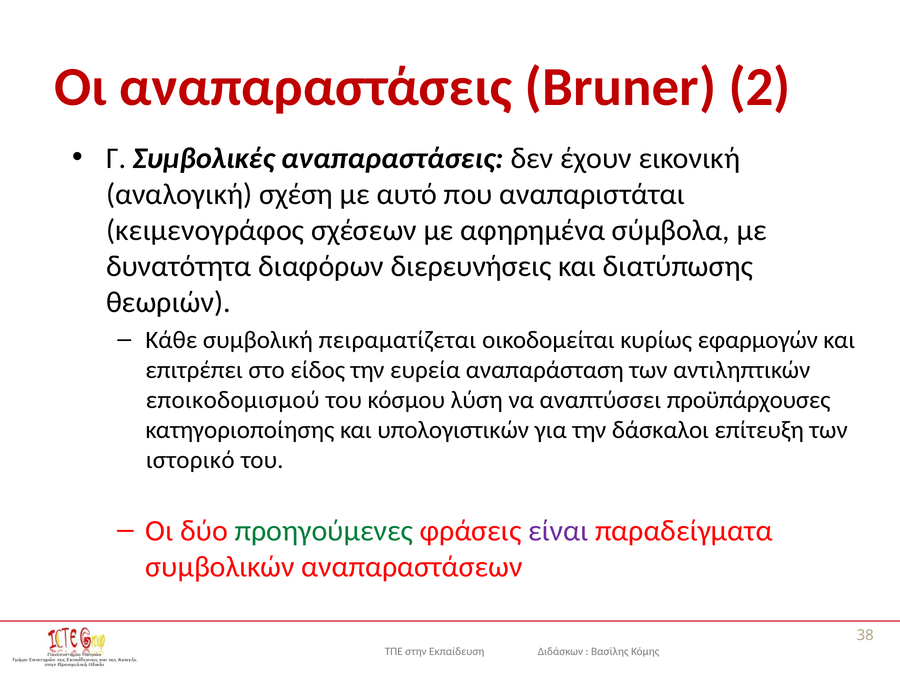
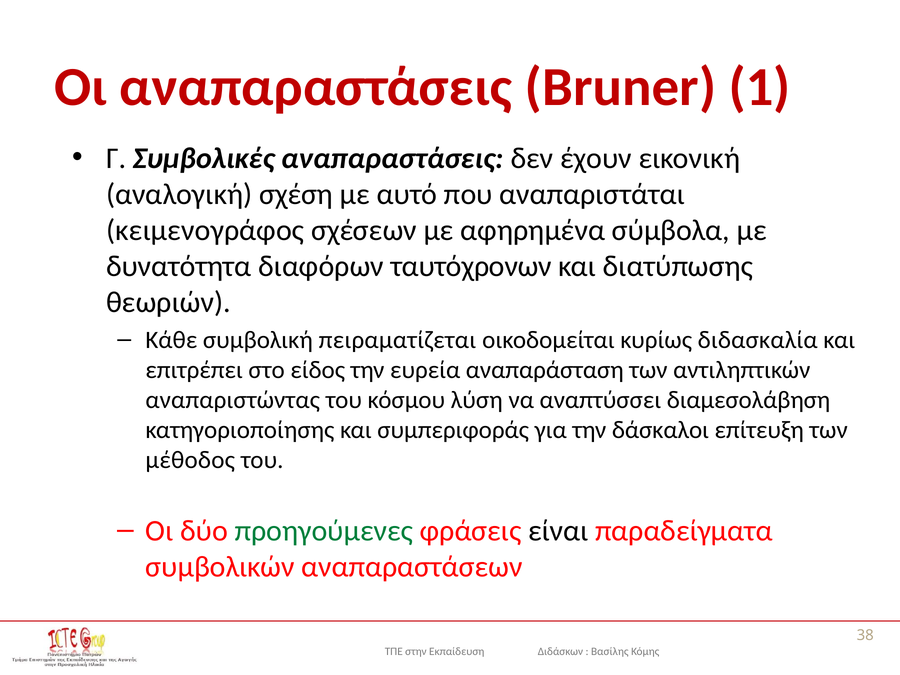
2: 2 -> 1
διερευνήσεις: διερευνήσεις -> ταυτόχρονων
εφαρμογών: εφαρμογών -> διδασκαλία
εποικοδομισμού: εποικοδομισμού -> αναπαριστώντας
προϋπάρχουσες: προϋπάρχουσες -> διαμεσολάβηση
υπολογιστικών: υπολογιστικών -> συμπεριφοράς
ιστορικό: ιστορικό -> μέθοδος
είναι colour: purple -> black
